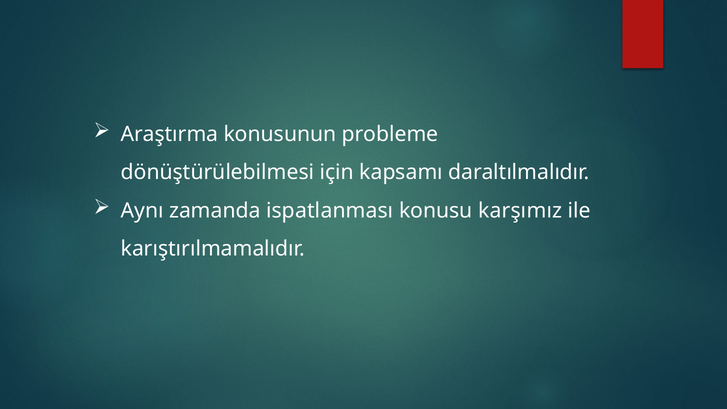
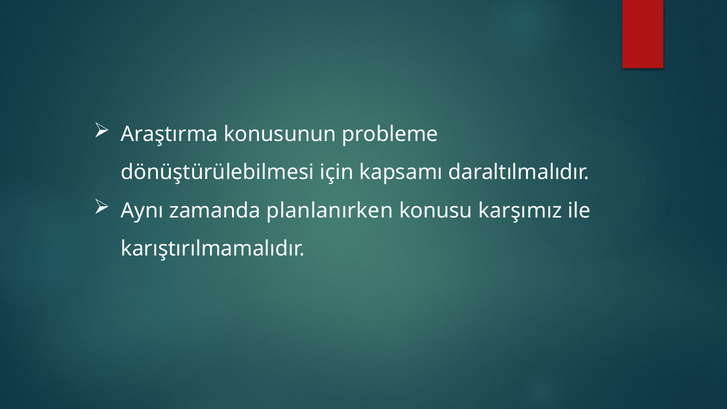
ispatlanması: ispatlanması -> planlanırken
